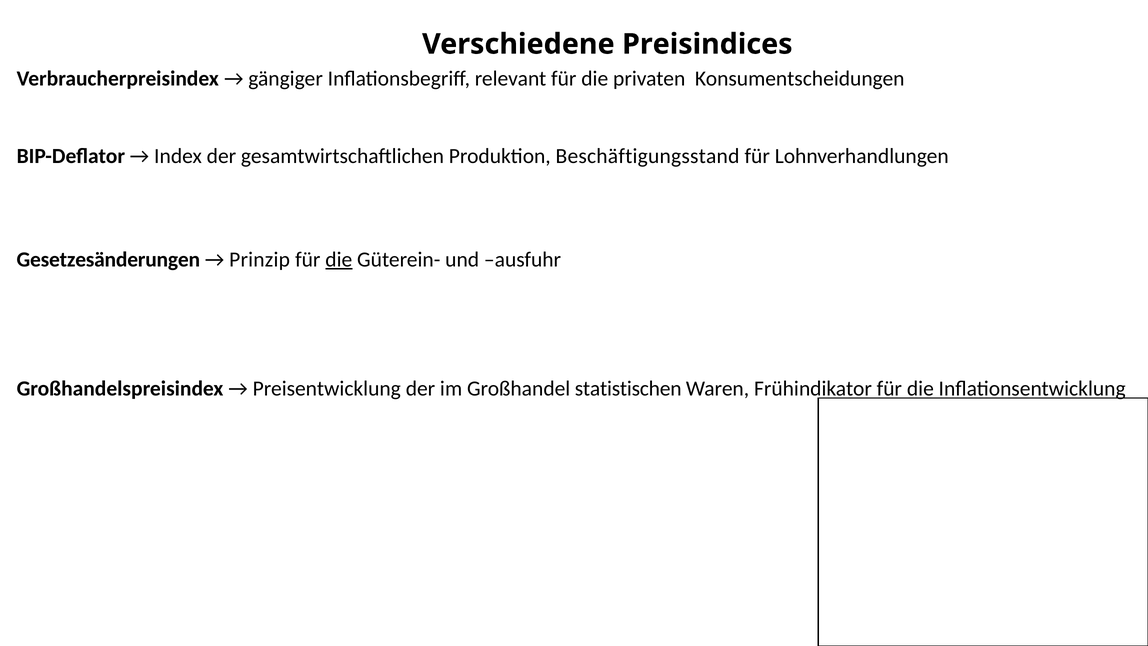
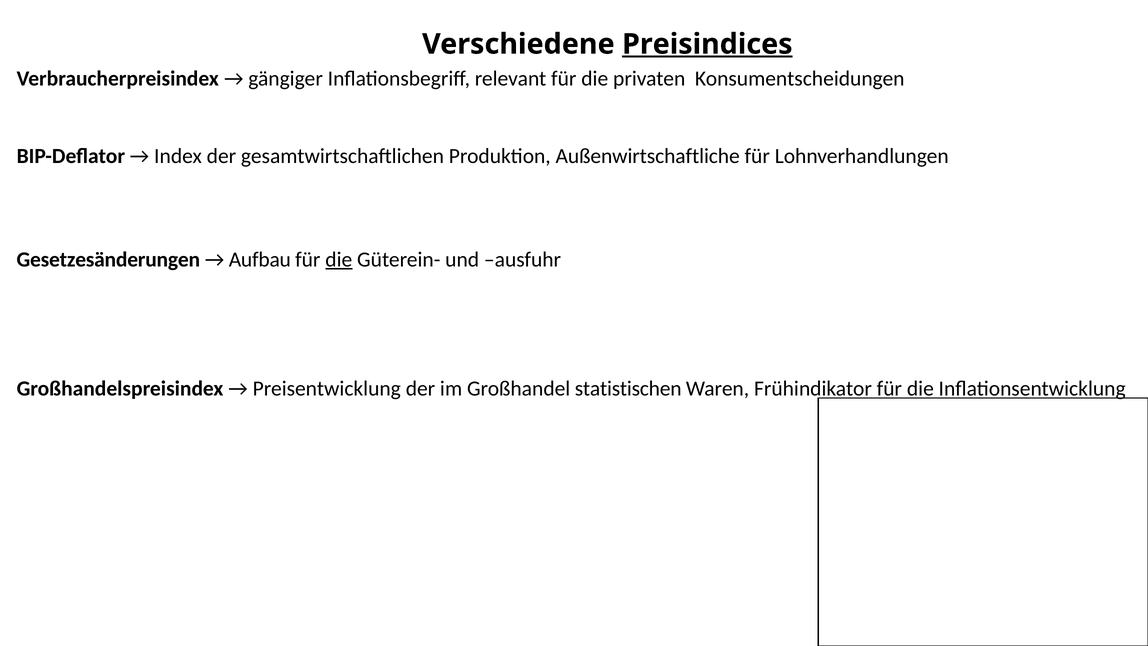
Preisindices underline: none -> present
Beschäftigungsstand: Beschäftigungsstand -> Außenwirtschaftliche
Prinzip: Prinzip -> Aufbau
